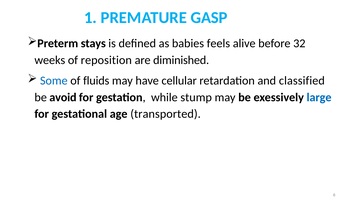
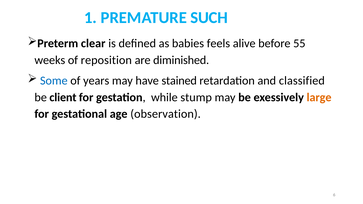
GASP: GASP -> SUCH
stays: stays -> clear
32: 32 -> 55
fluids: fluids -> years
cellular: cellular -> stained
avoid: avoid -> client
large colour: blue -> orange
transported: transported -> observation
